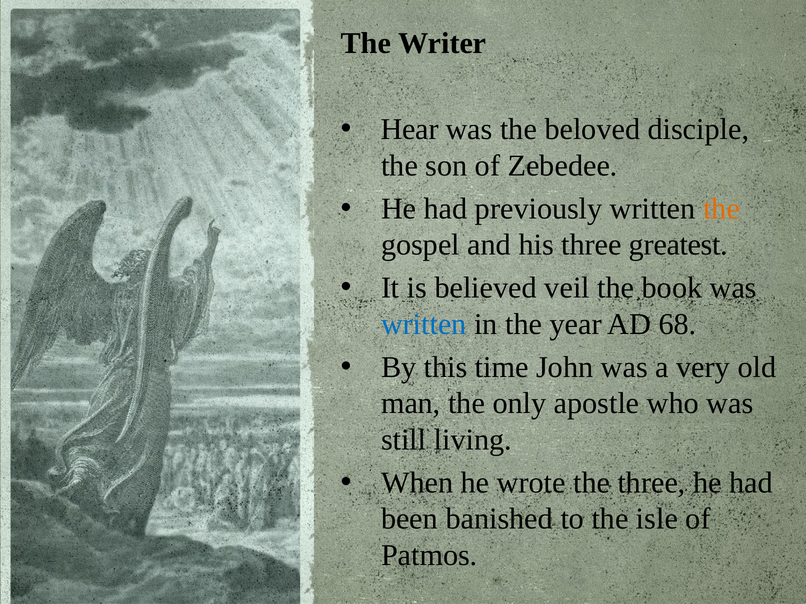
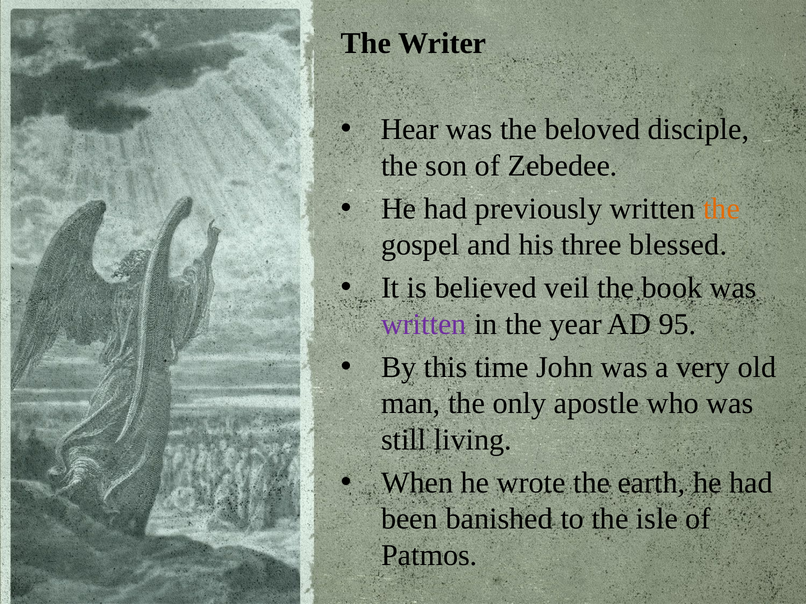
greatest: greatest -> blessed
written at (424, 324) colour: blue -> purple
68: 68 -> 95
the three: three -> earth
